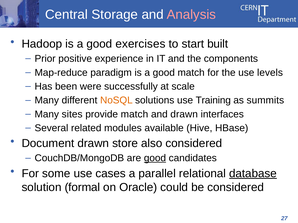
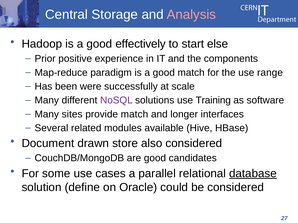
exercises: exercises -> effectively
built: built -> else
levels: levels -> range
NoSQL colour: orange -> purple
summits: summits -> software
and drawn: drawn -> longer
good at (155, 158) underline: present -> none
formal: formal -> define
